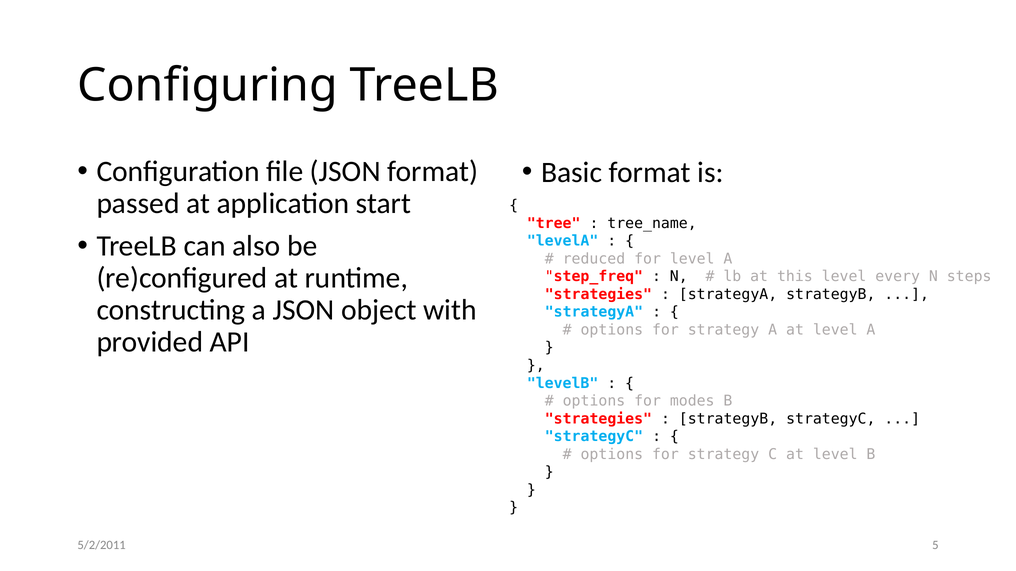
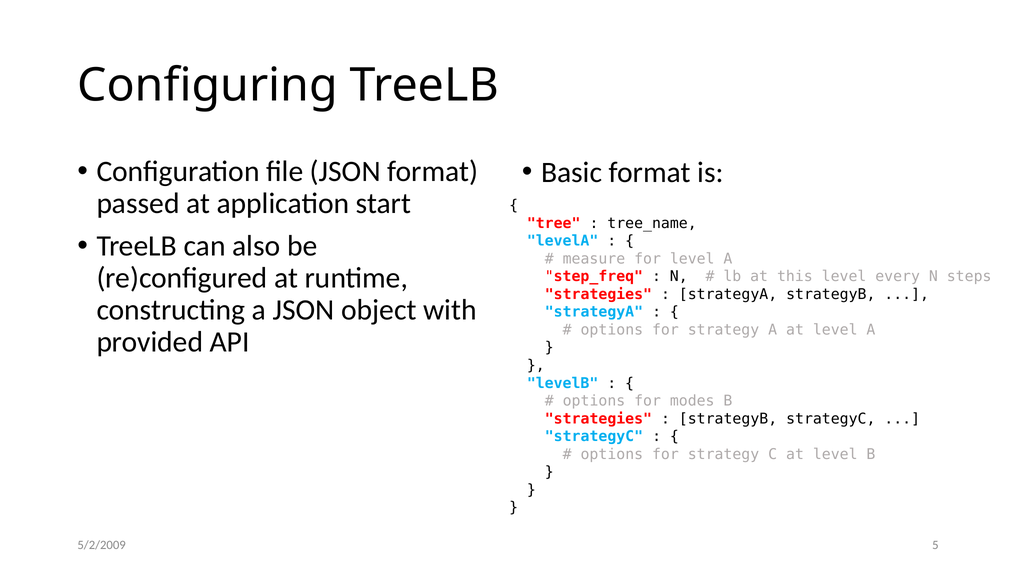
reduced: reduced -> measure
5/2/2011: 5/2/2011 -> 5/2/2009
